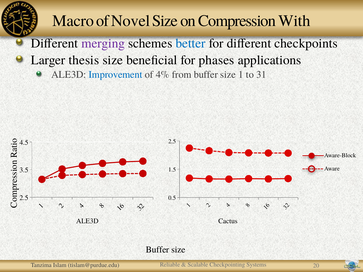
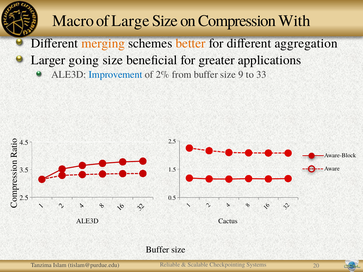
Novel: Novel -> Large
merging colour: purple -> orange
better colour: blue -> orange
checkpoints: checkpoints -> aggregation
thesis: thesis -> going
phases: phases -> greater
4%: 4% -> 2%
size 1: 1 -> 9
31: 31 -> 33
